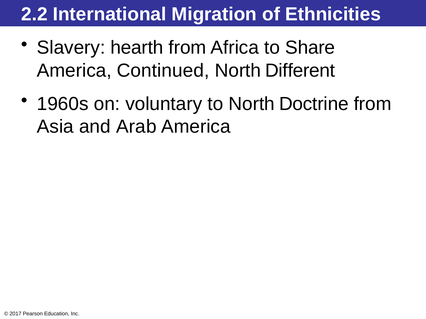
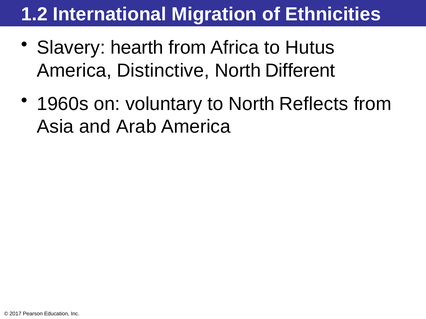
2.2: 2.2 -> 1.2
Share: Share -> Hutus
Continued: Continued -> Distinctive
Doctrine: Doctrine -> Reflects
